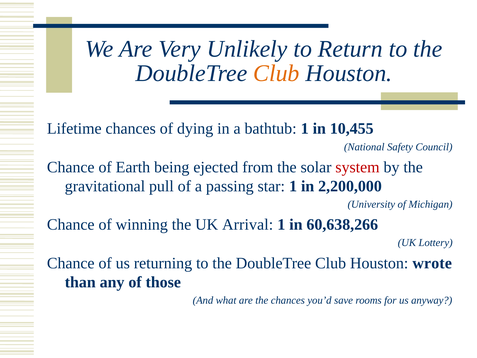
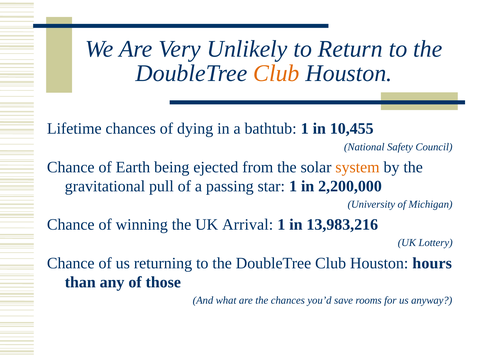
system colour: red -> orange
60,638,266: 60,638,266 -> 13,983,216
wrote: wrote -> hours
